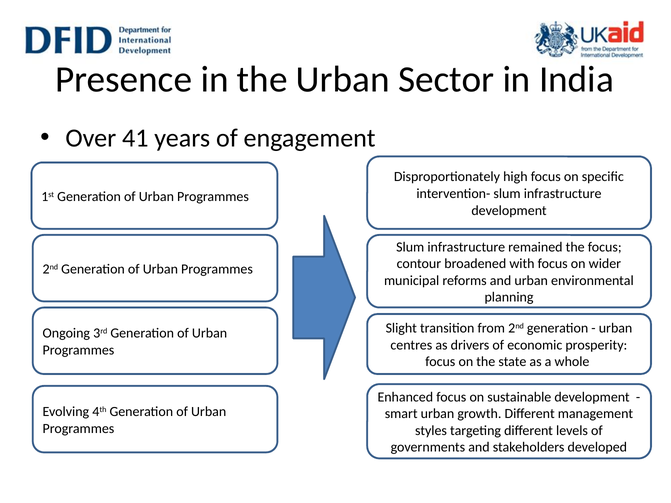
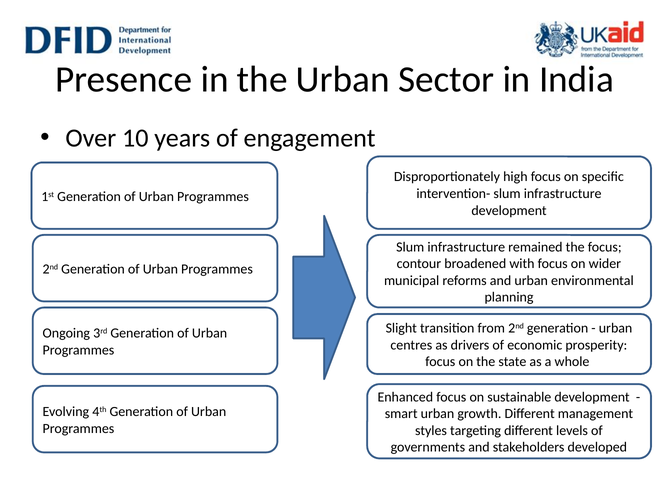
41: 41 -> 10
